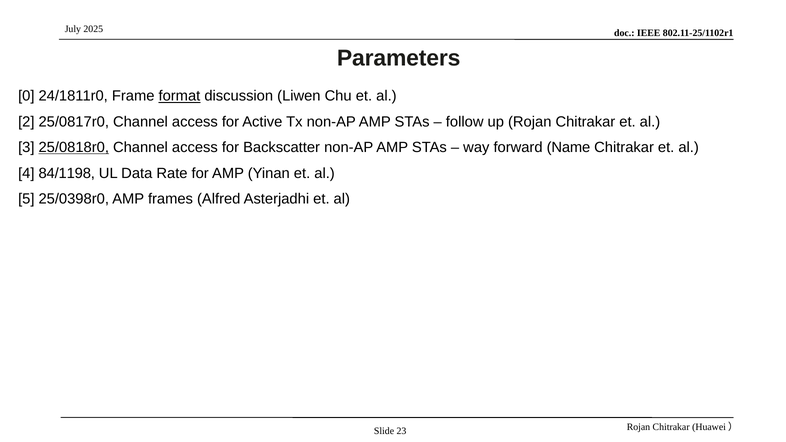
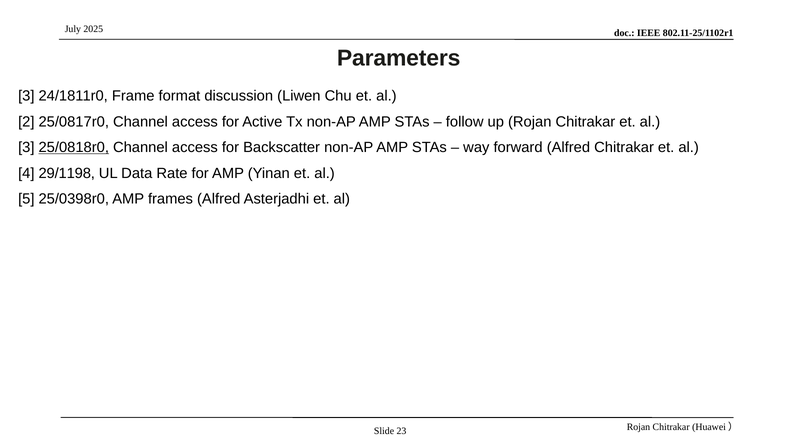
0 at (26, 96): 0 -> 3
format underline: present -> none
forward Name: Name -> Alfred
84/1198: 84/1198 -> 29/1198
